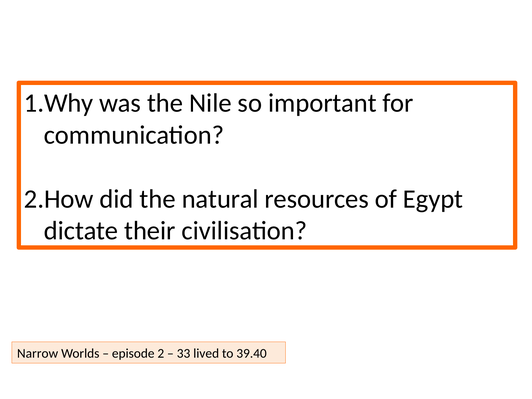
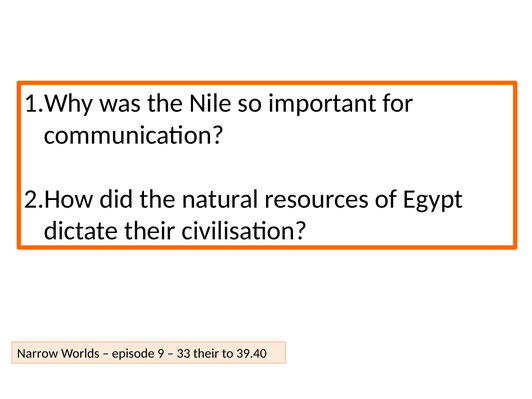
2: 2 -> 9
33 lived: lived -> their
